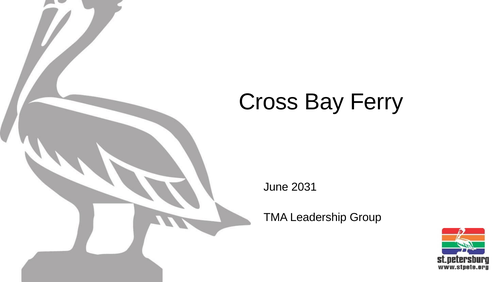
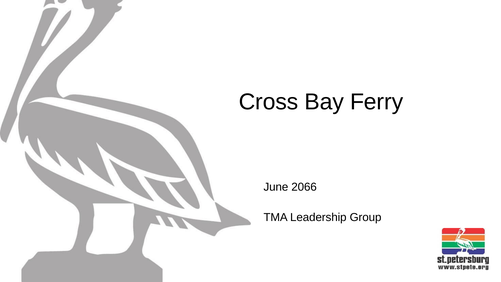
2031: 2031 -> 2066
